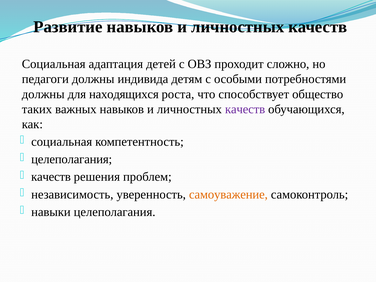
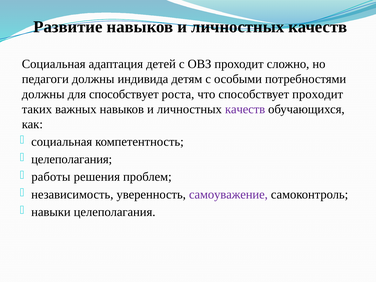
для находящихся: находящихся -> способствует
способствует общество: общество -> проходит
качеств at (51, 177): качеств -> работы
самоуважение colour: orange -> purple
